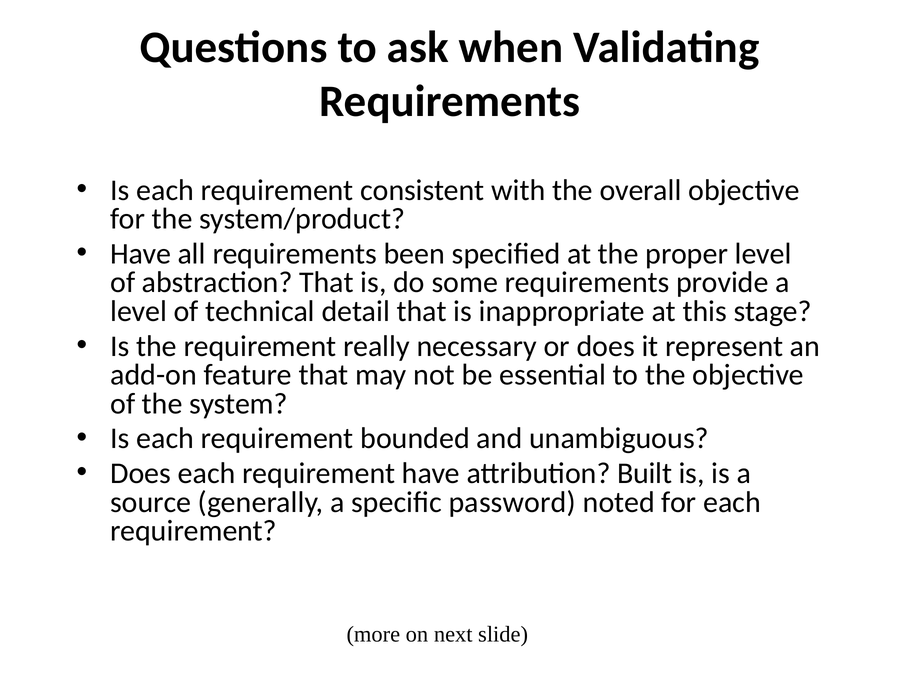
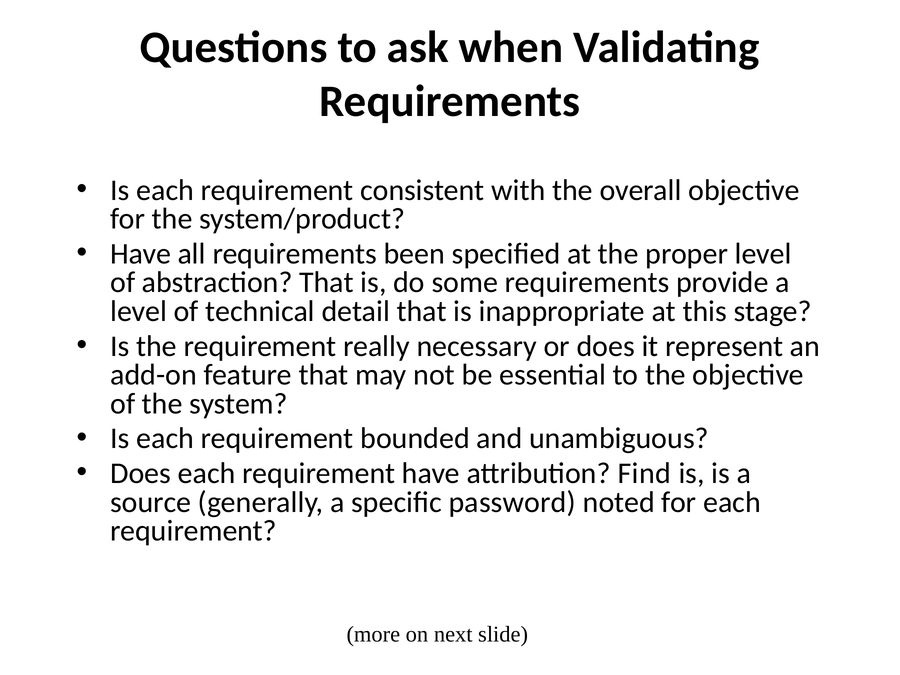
Built: Built -> Find
